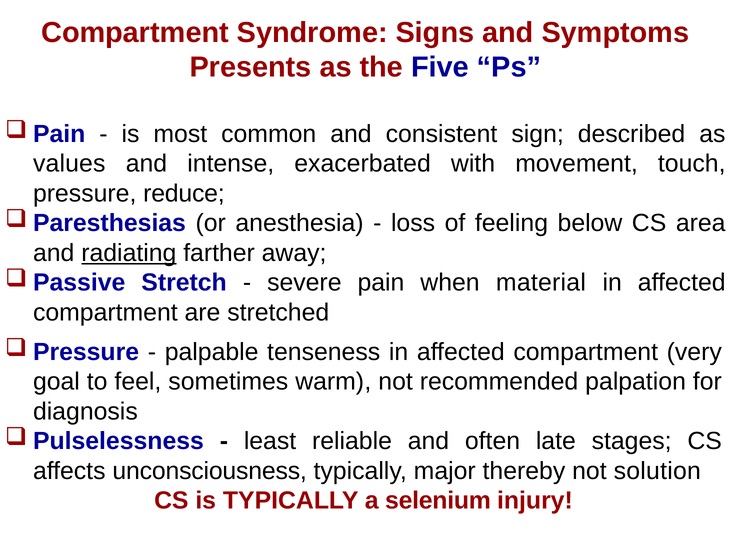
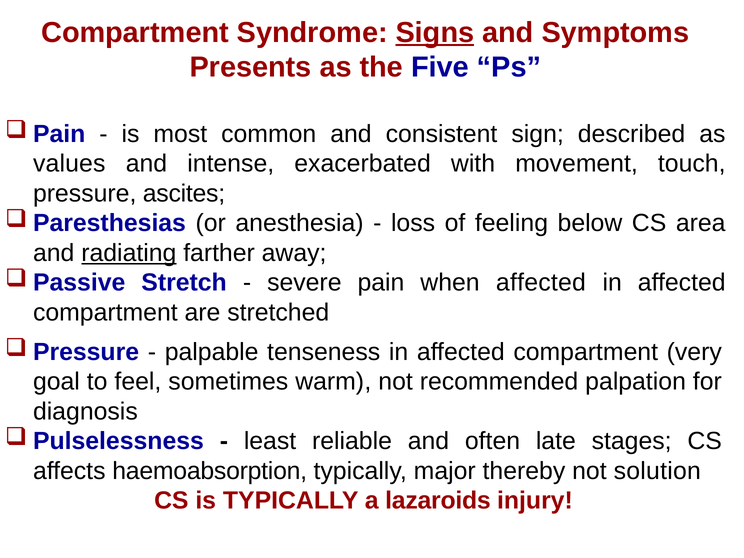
Signs underline: none -> present
reduce: reduce -> ascites
when material: material -> affected
unconsciousness: unconsciousness -> haemoabsorption
selenium: selenium -> lazaroids
